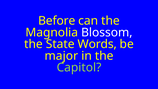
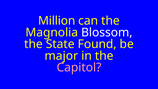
Before: Before -> Million
Words: Words -> Found
Capitol colour: light green -> pink
